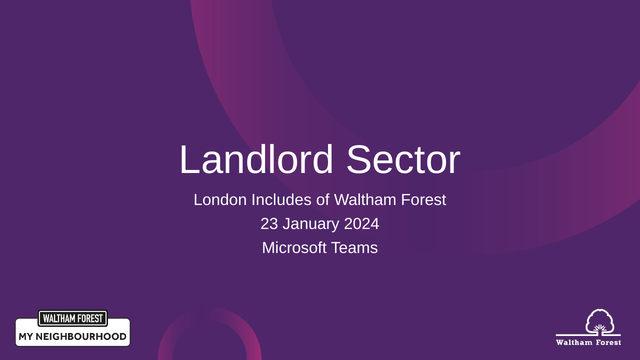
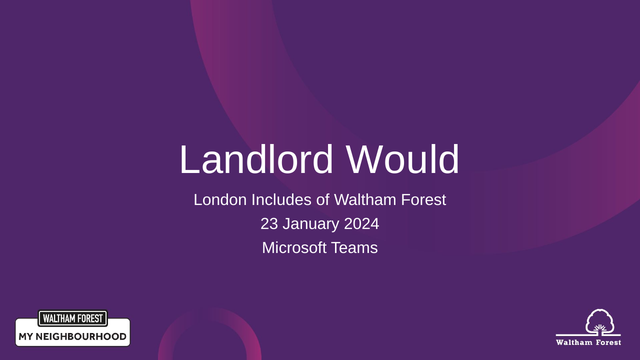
Sector: Sector -> Would
